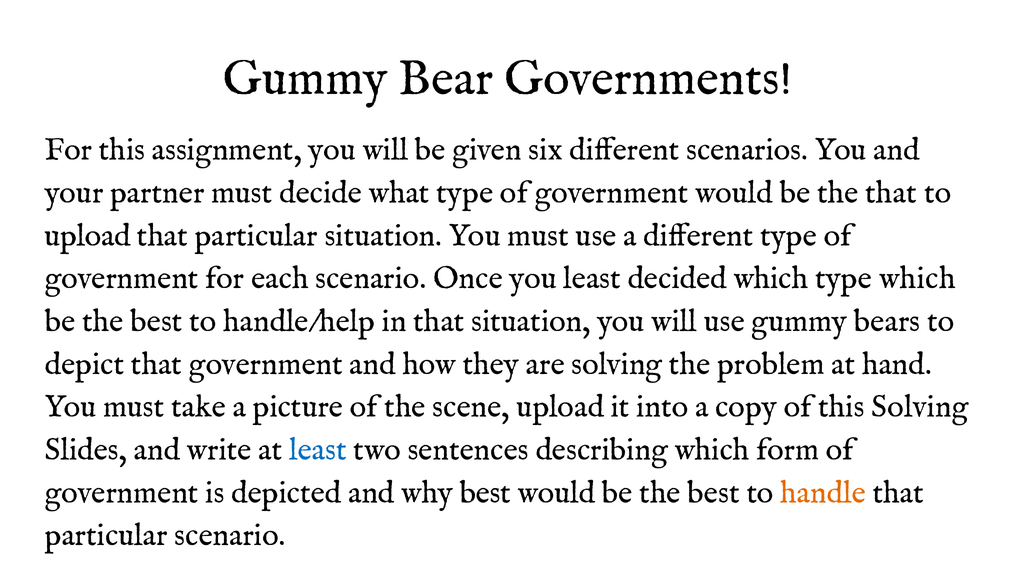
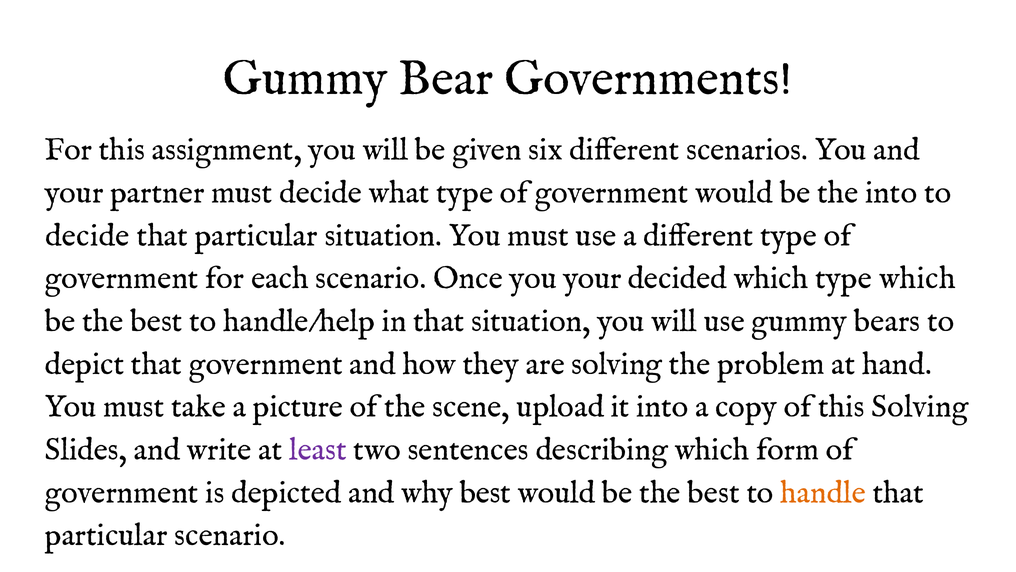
the that: that -> into
upload at (88, 235): upload -> decide
you least: least -> your
least at (318, 449) colour: blue -> purple
